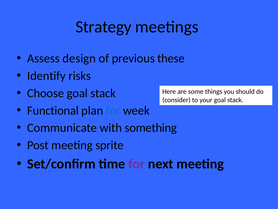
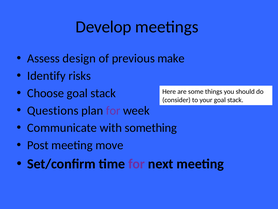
Strategy: Strategy -> Develop
these: these -> make
Functional: Functional -> Questions
for at (113, 110) colour: blue -> purple
sprite: sprite -> move
